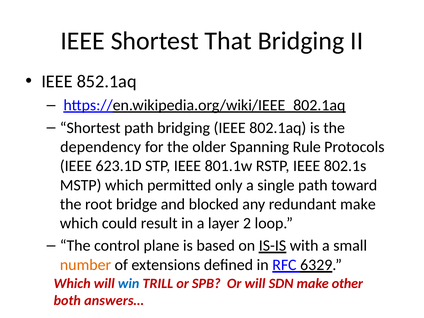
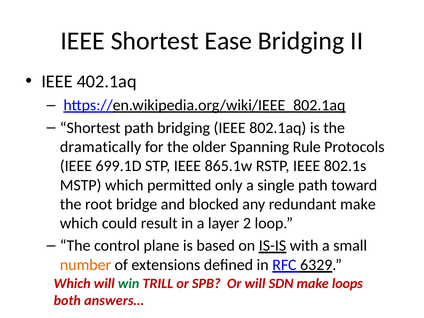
That: That -> Ease
852.1aq: 852.1aq -> 402.1aq
dependency: dependency -> dramatically
623.1D: 623.1D -> 699.1D
801.1w: 801.1w -> 865.1w
win colour: blue -> green
other: other -> loops
